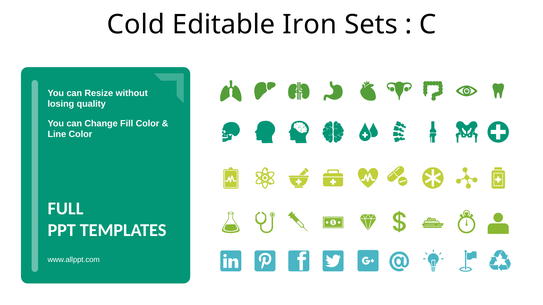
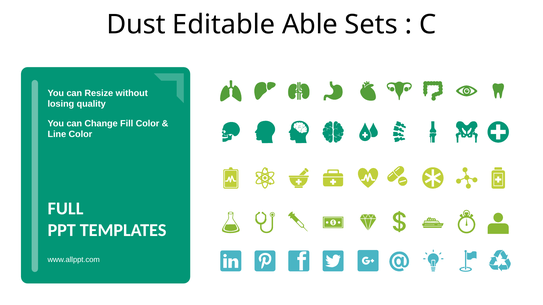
Cold: Cold -> Dust
Iron: Iron -> Able
